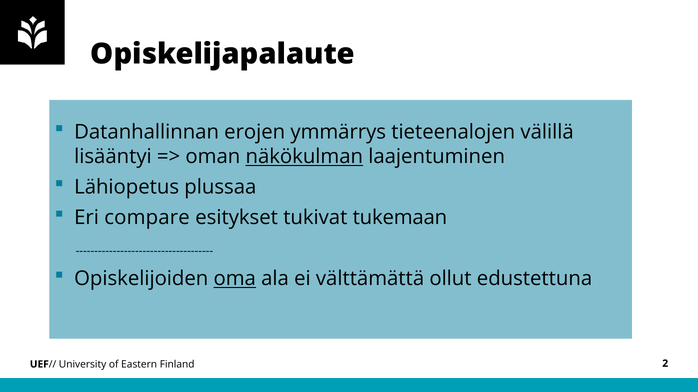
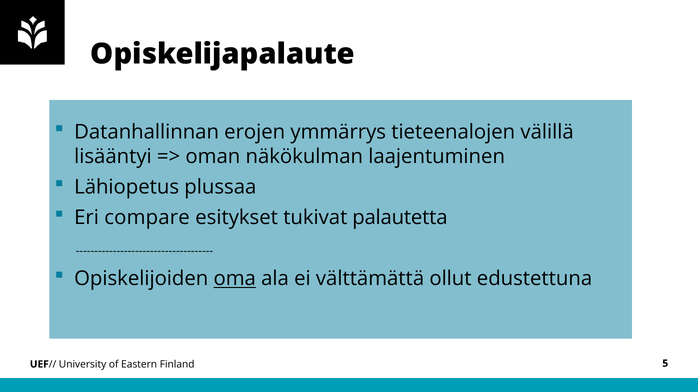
näkökulman underline: present -> none
tukemaan: tukemaan -> palautetta
2: 2 -> 5
